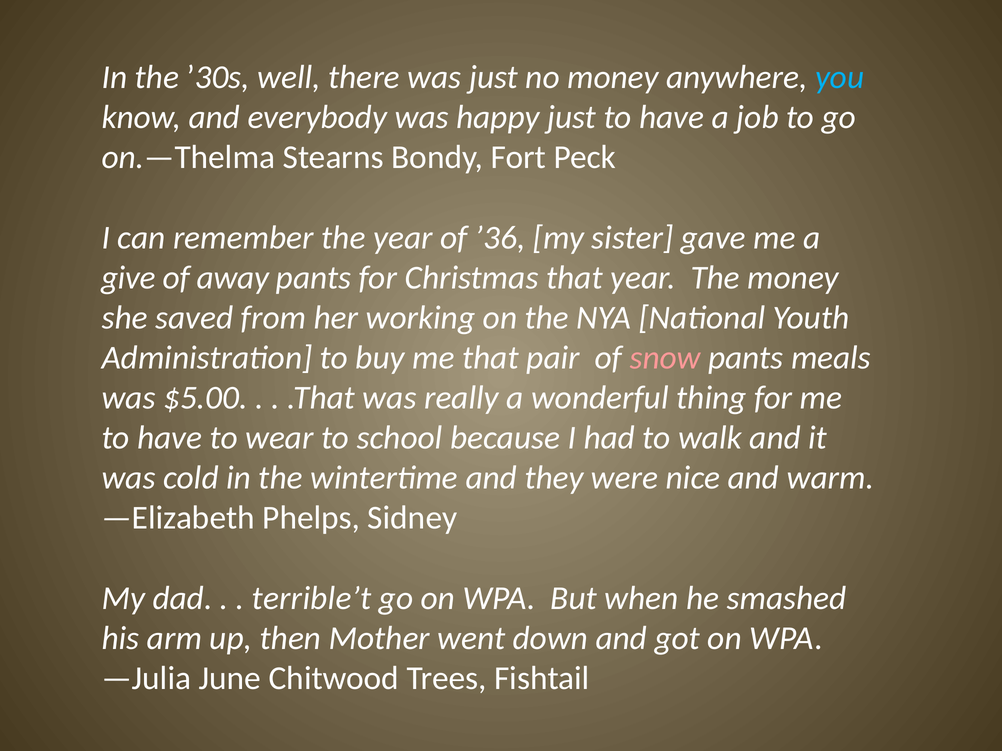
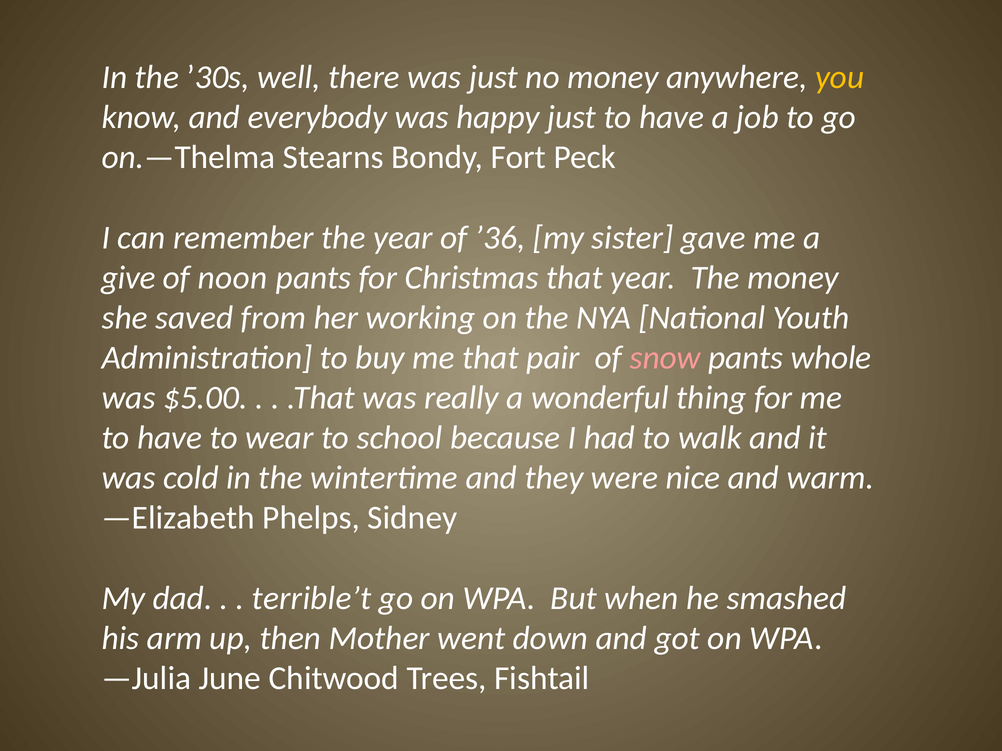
you colour: light blue -> yellow
away: away -> noon
meals: meals -> whole
